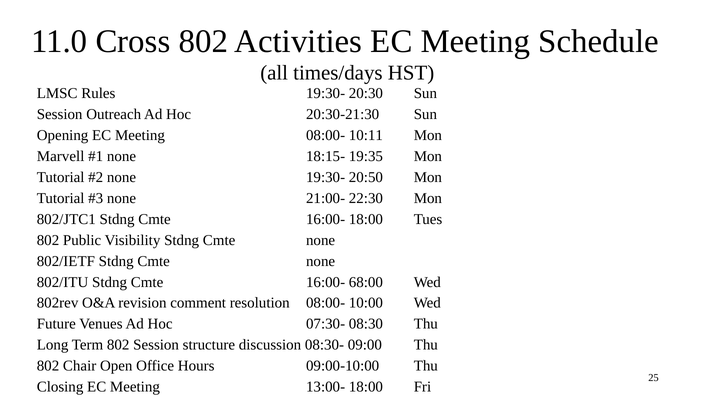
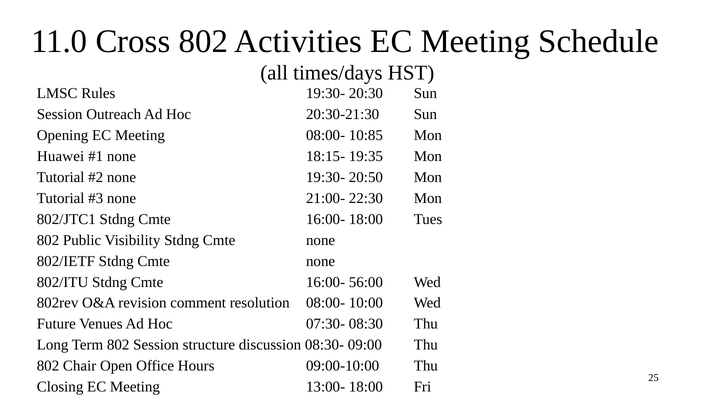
10:11: 10:11 -> 10:85
Marvell: Marvell -> Huawei
68:00: 68:00 -> 56:00
